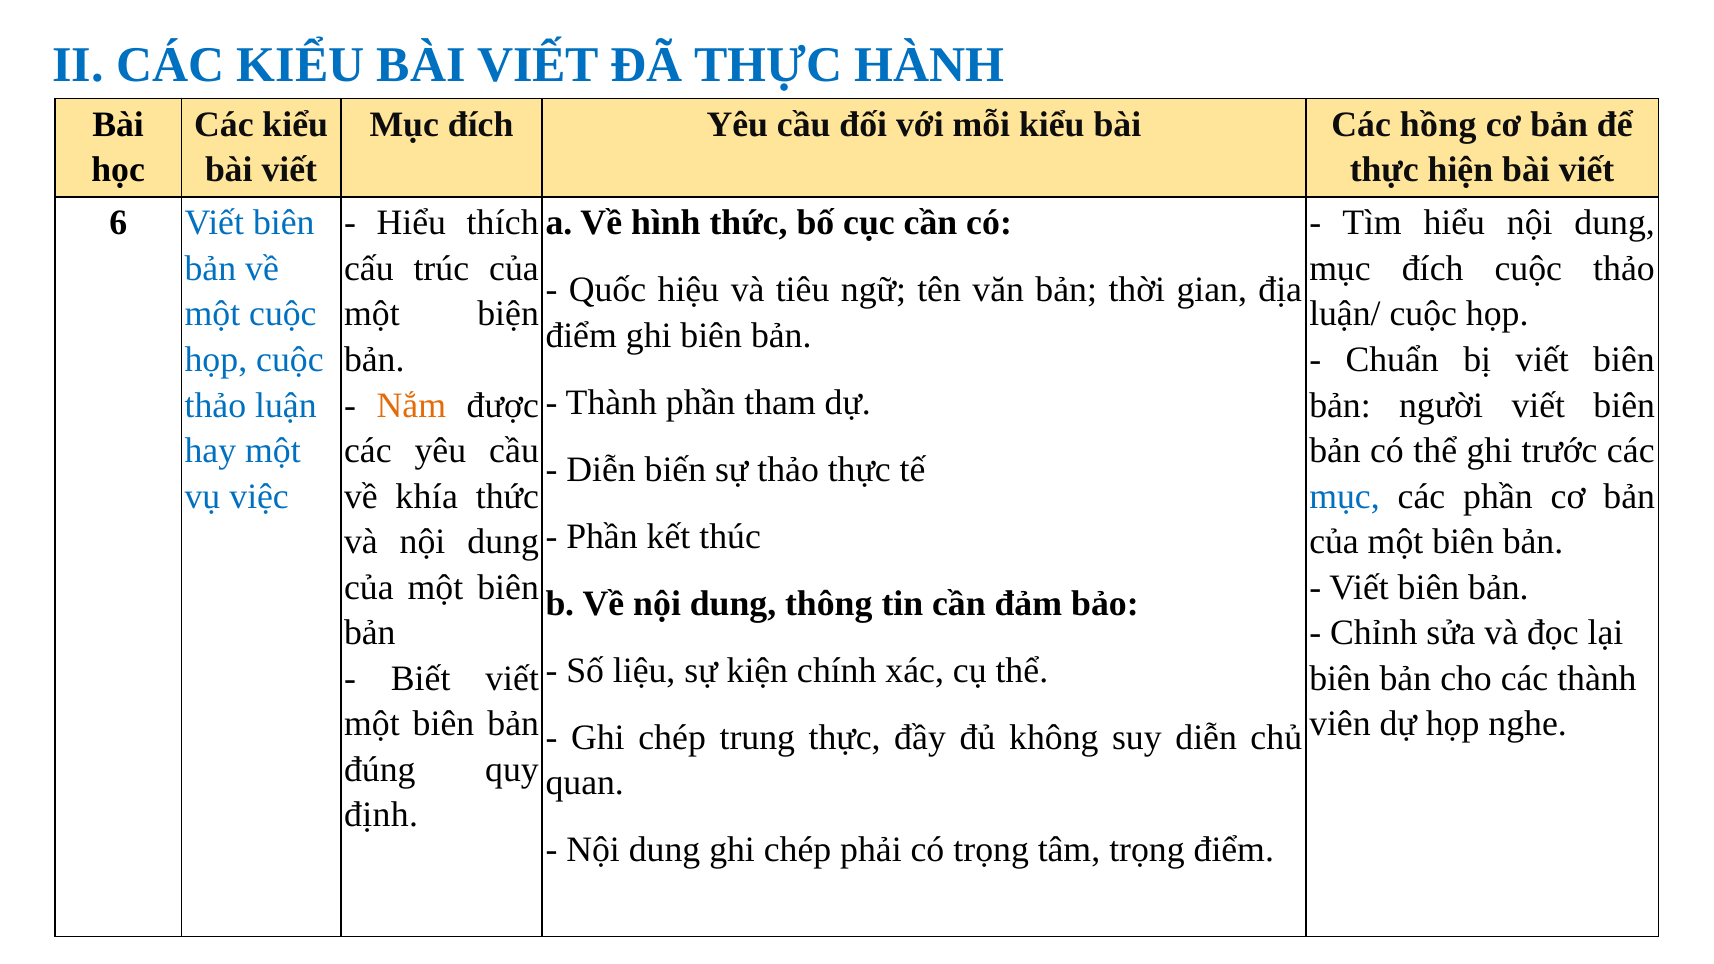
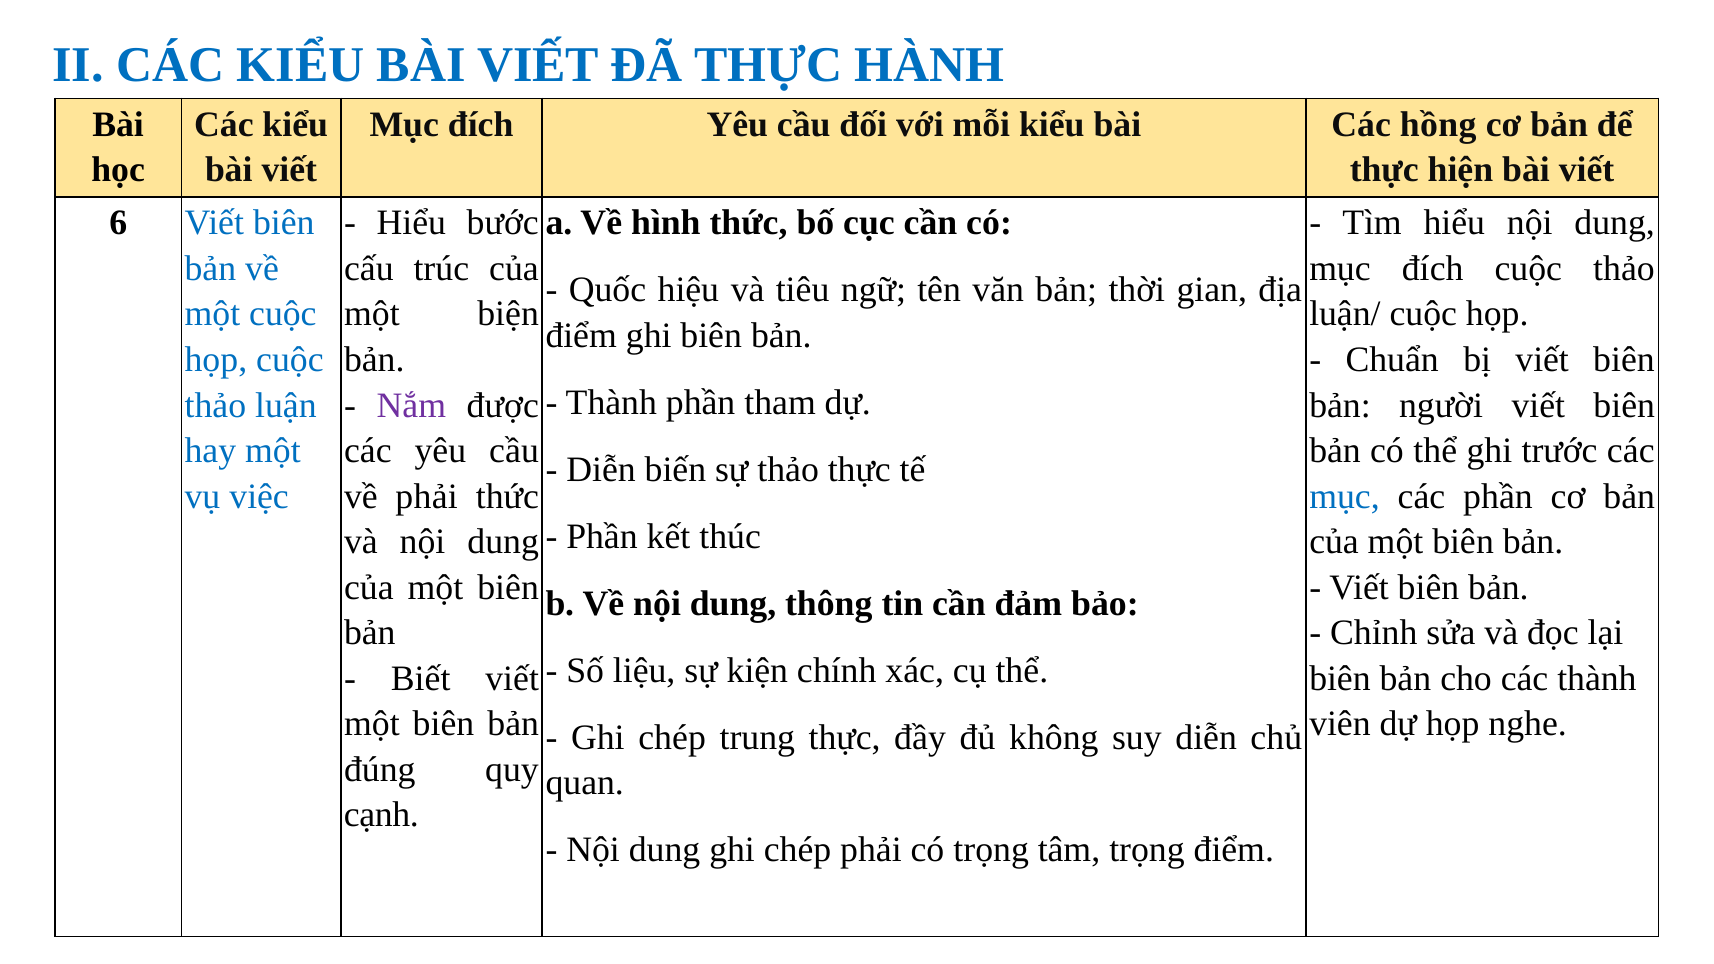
thích: thích -> bước
Nắm colour: orange -> purple
về khía: khía -> phải
định: định -> cạnh
